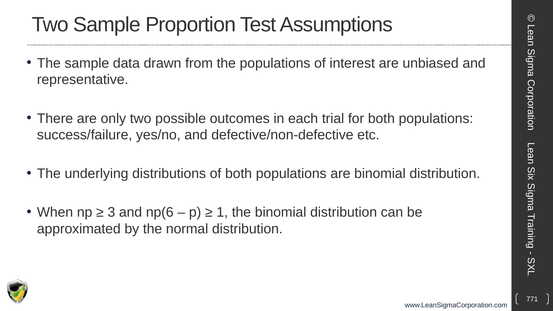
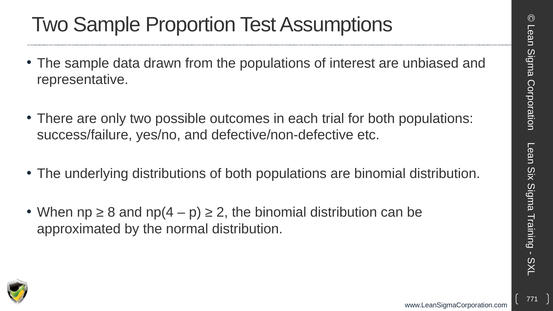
3: 3 -> 8
np(6: np(6 -> np(4
1: 1 -> 2
